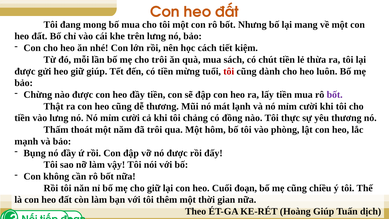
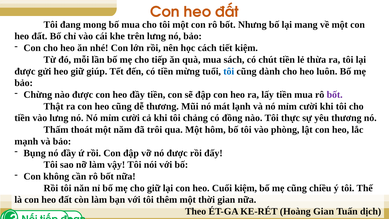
cho trôi: trôi -> tiếp
tôi at (229, 71) colour: red -> blue
Cuối đoạn: đoạn -> kiệm
Hoàng Giúp: Giúp -> Gian
